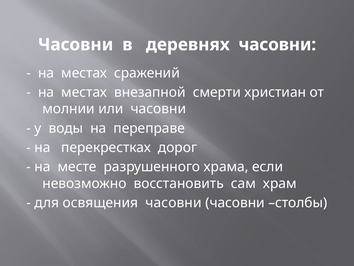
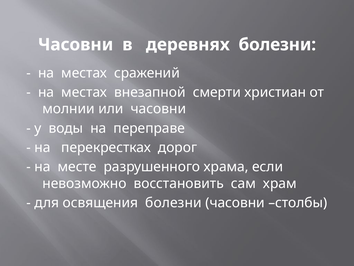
деревнях часовни: часовни -> болезни
освящения часовни: часовни -> болезни
